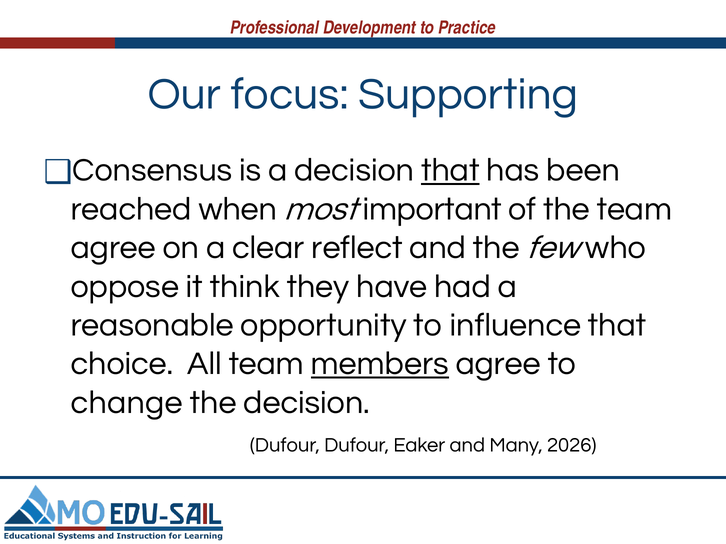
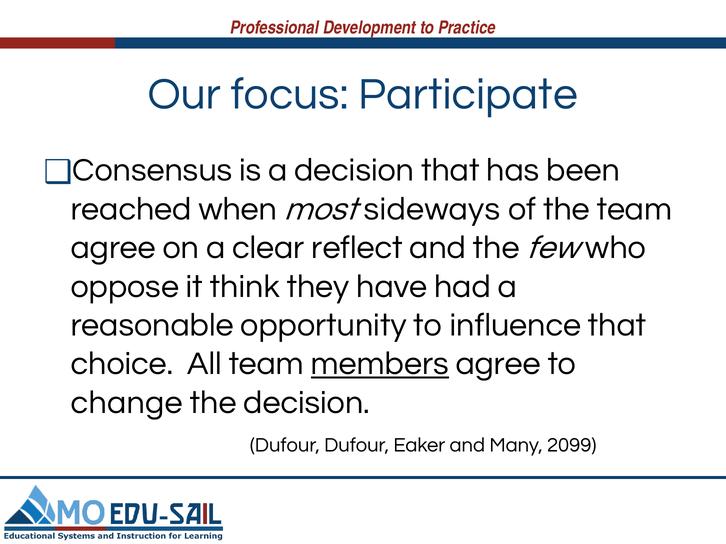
Supporting: Supporting -> Participate
that at (450, 170) underline: present -> none
important: important -> sideways
2026: 2026 -> 2099
